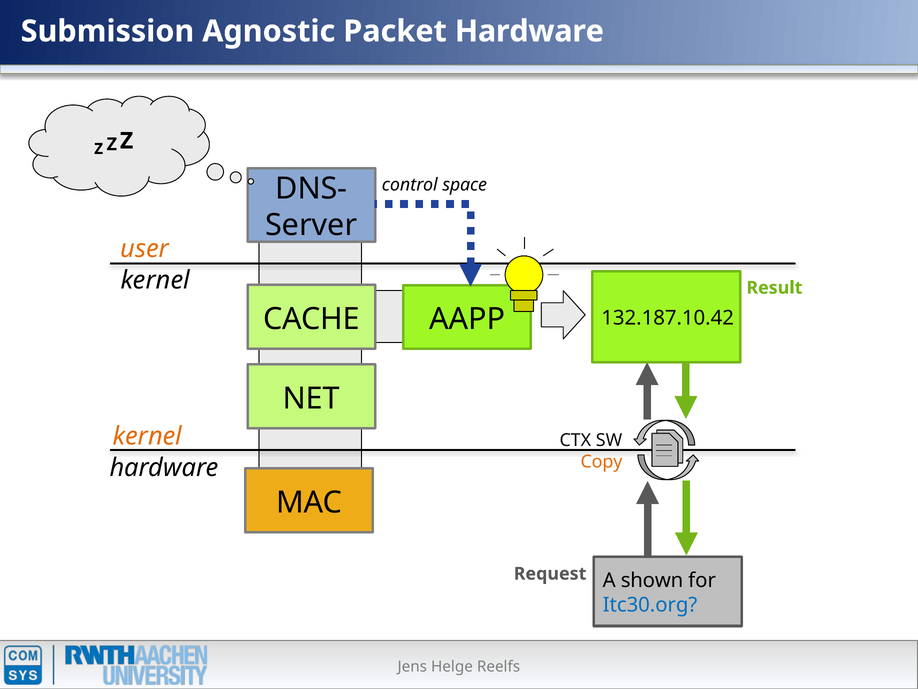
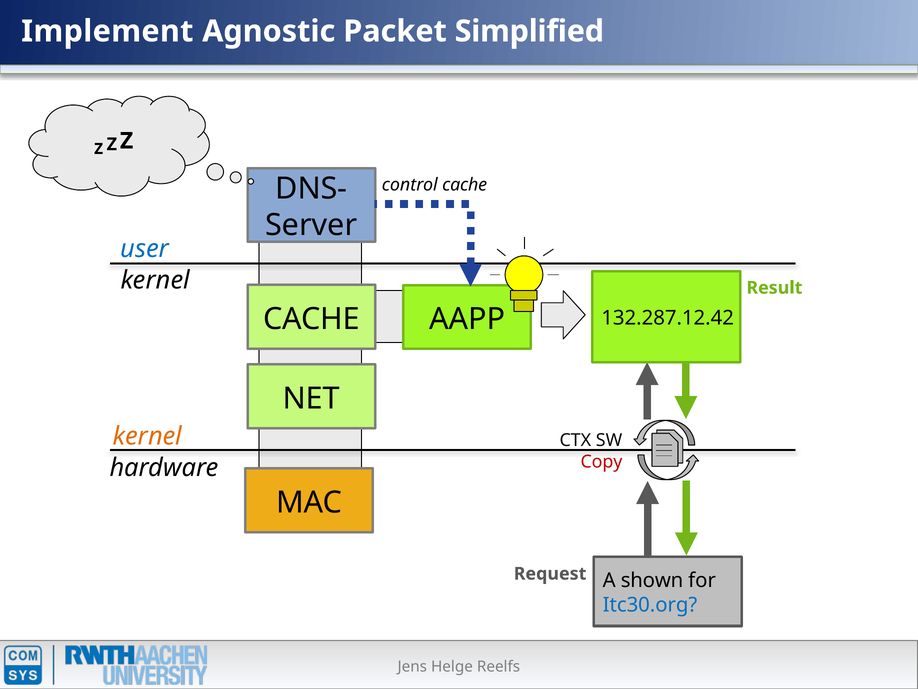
Submission: Submission -> Implement
Packet Hardware: Hardware -> Simplified
control space: space -> cache
user colour: orange -> blue
132.187.10.42: 132.187.10.42 -> 132.287.12.42
Copy colour: orange -> red
